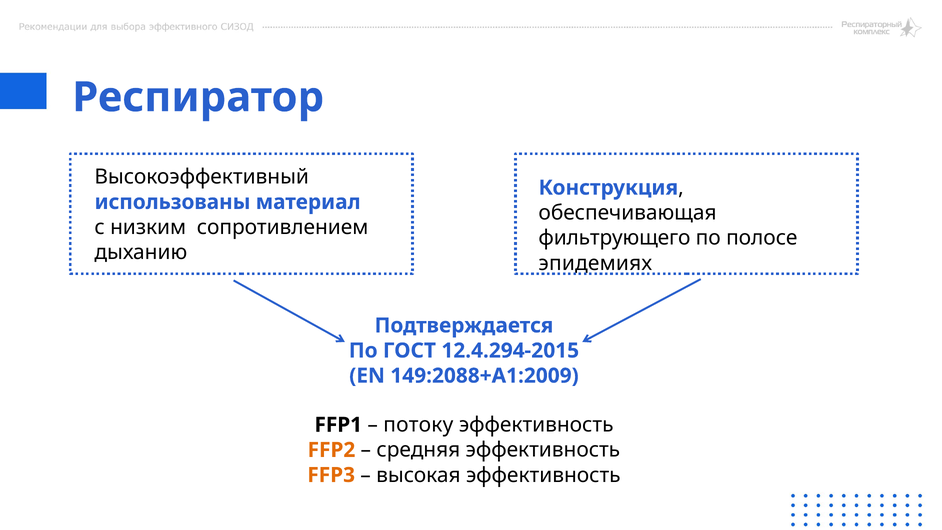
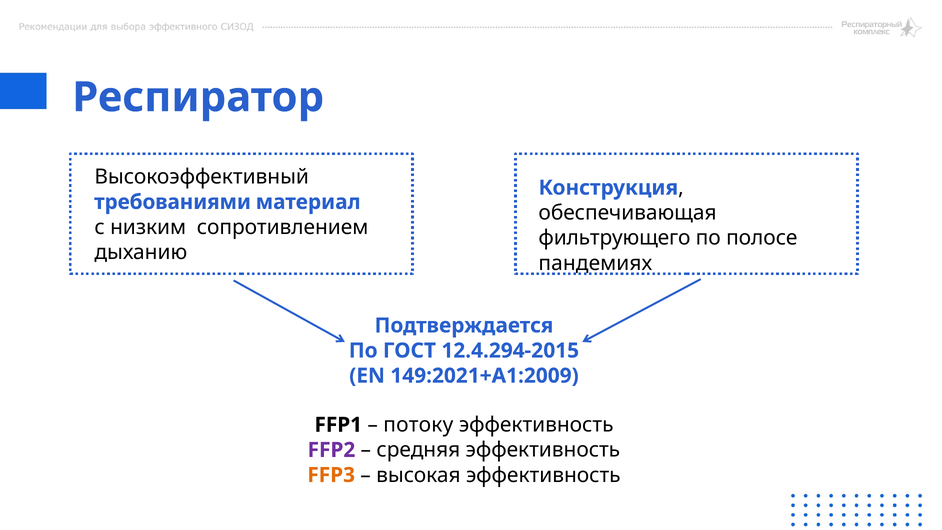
использованы: использованы -> требованиями
эпидемиях: эпидемиях -> пандемиях
149:2088+A1:2009: 149:2088+A1:2009 -> 149:2021+A1:2009
FFP2 colour: orange -> purple
